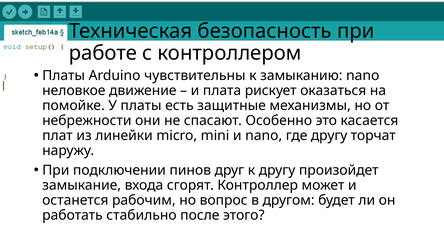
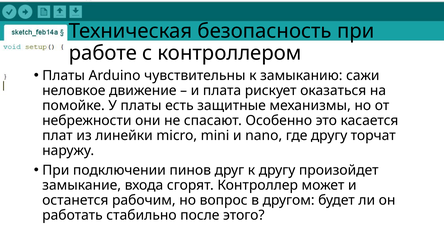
замыканию nano: nano -> сажи
